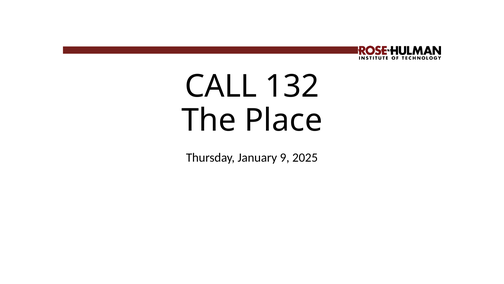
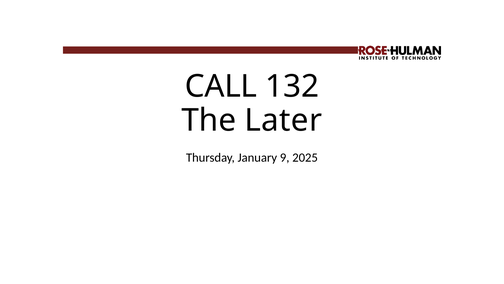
Place: Place -> Later
